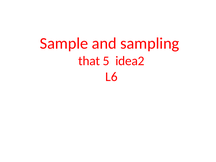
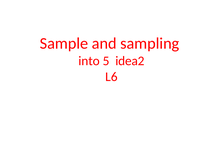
that: that -> into
